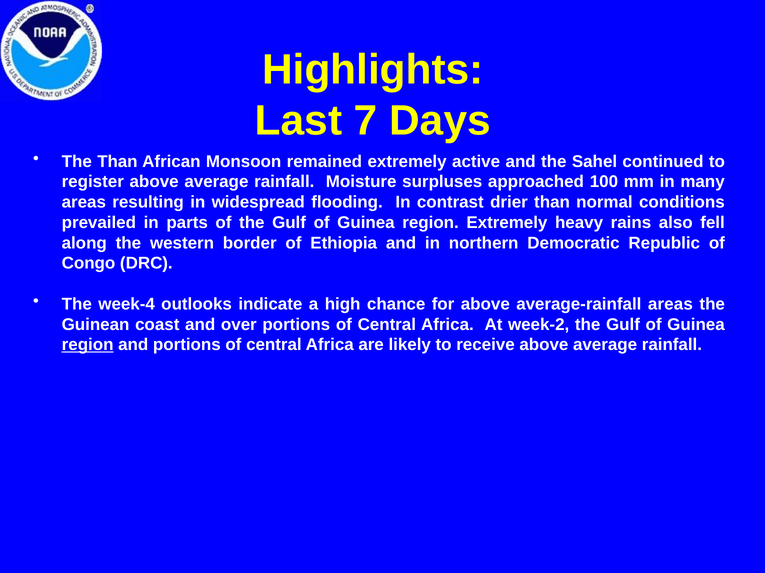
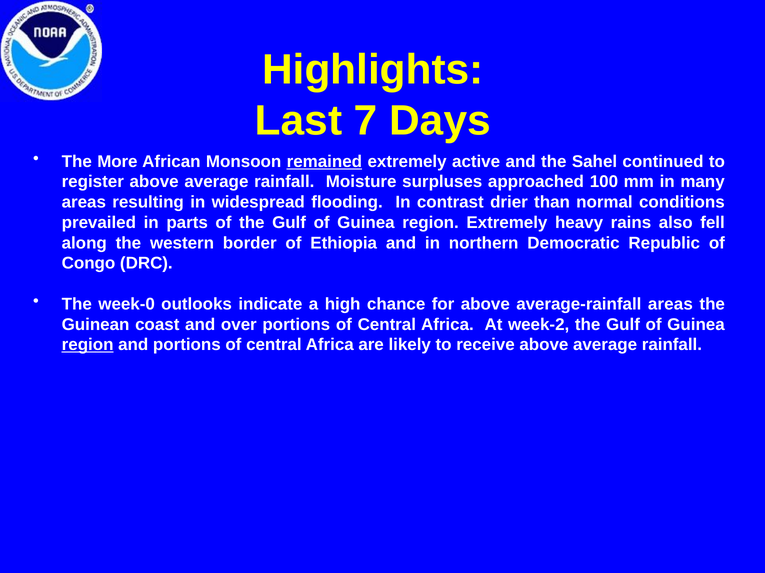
The Than: Than -> More
remained underline: none -> present
week-4: week-4 -> week-0
